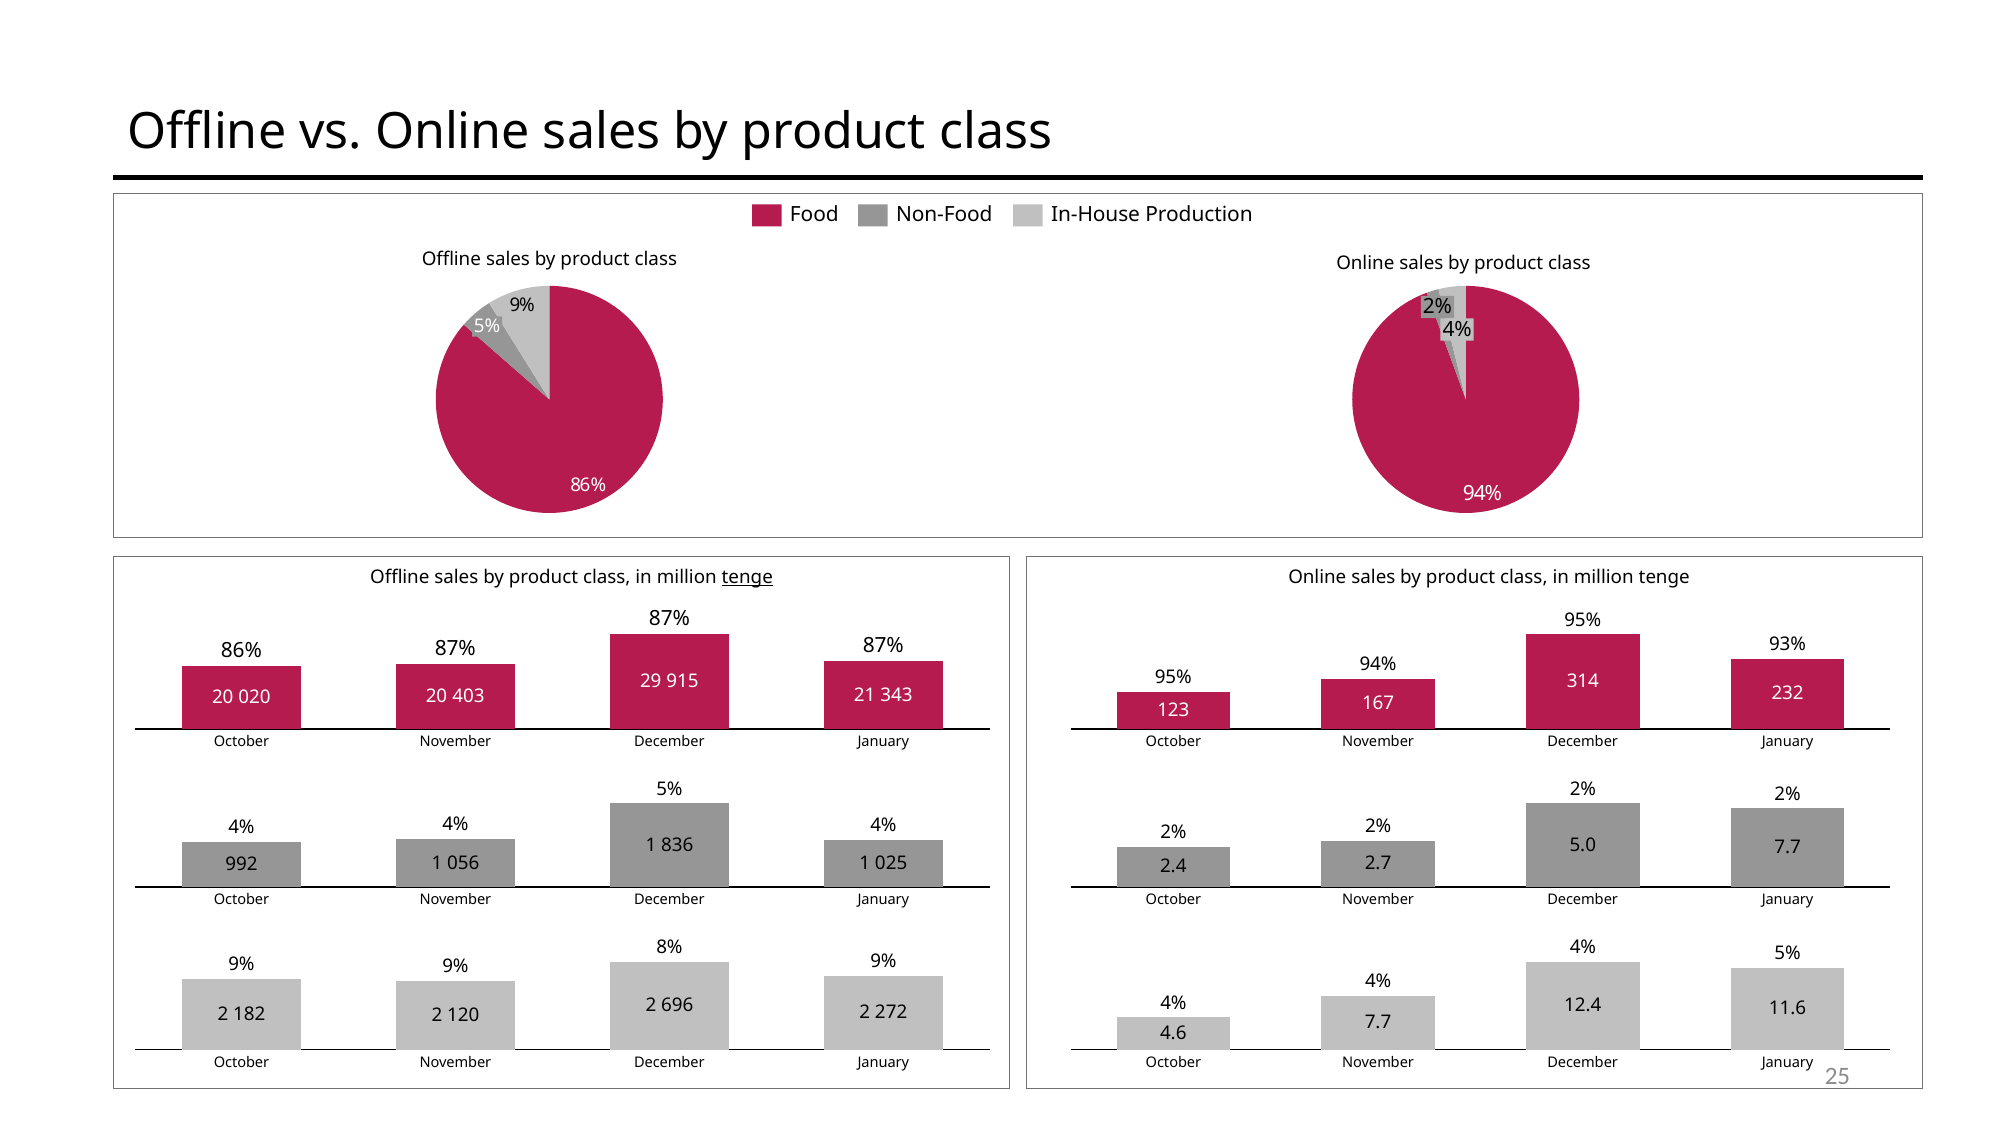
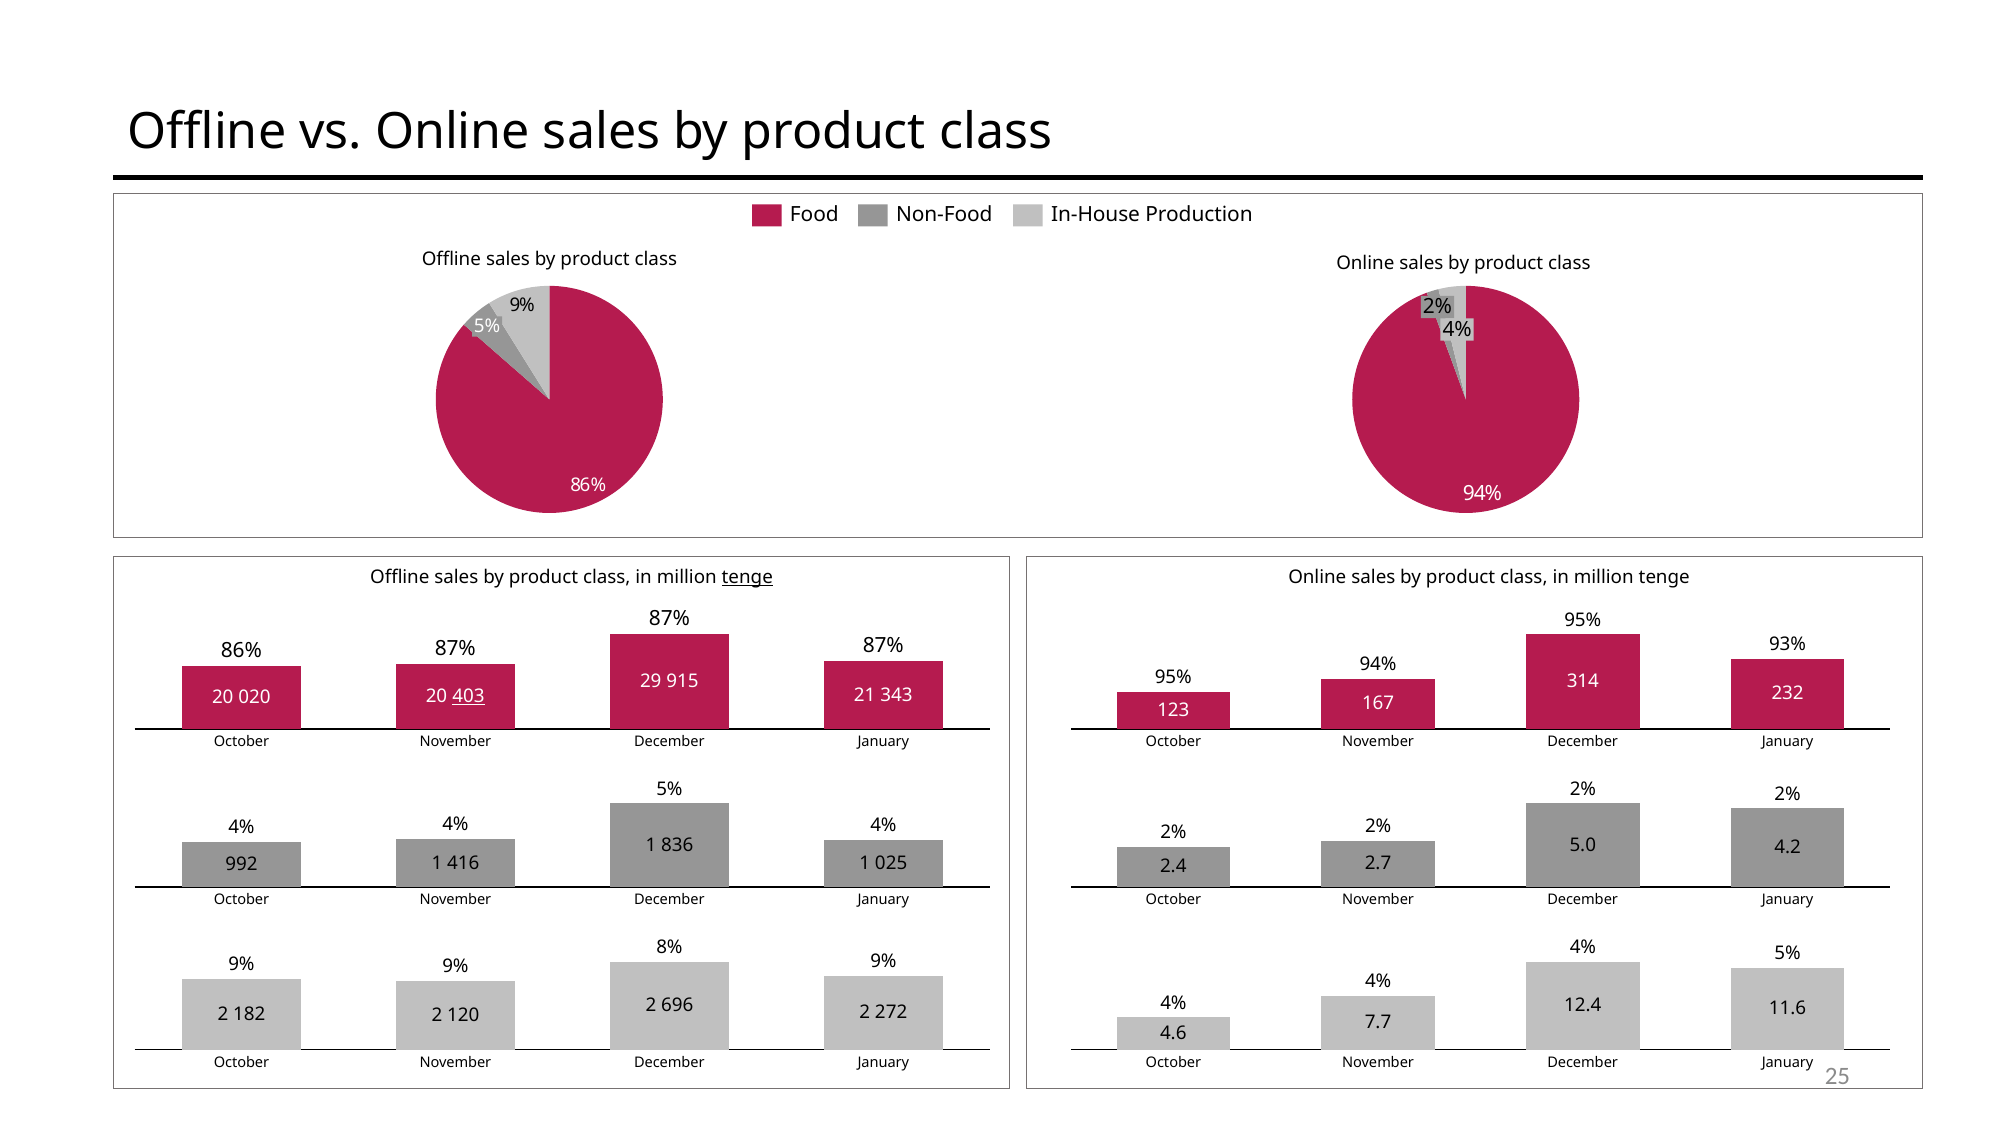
403 underline: none -> present
7.7 at (1788, 847): 7.7 -> 4.2
056: 056 -> 416
